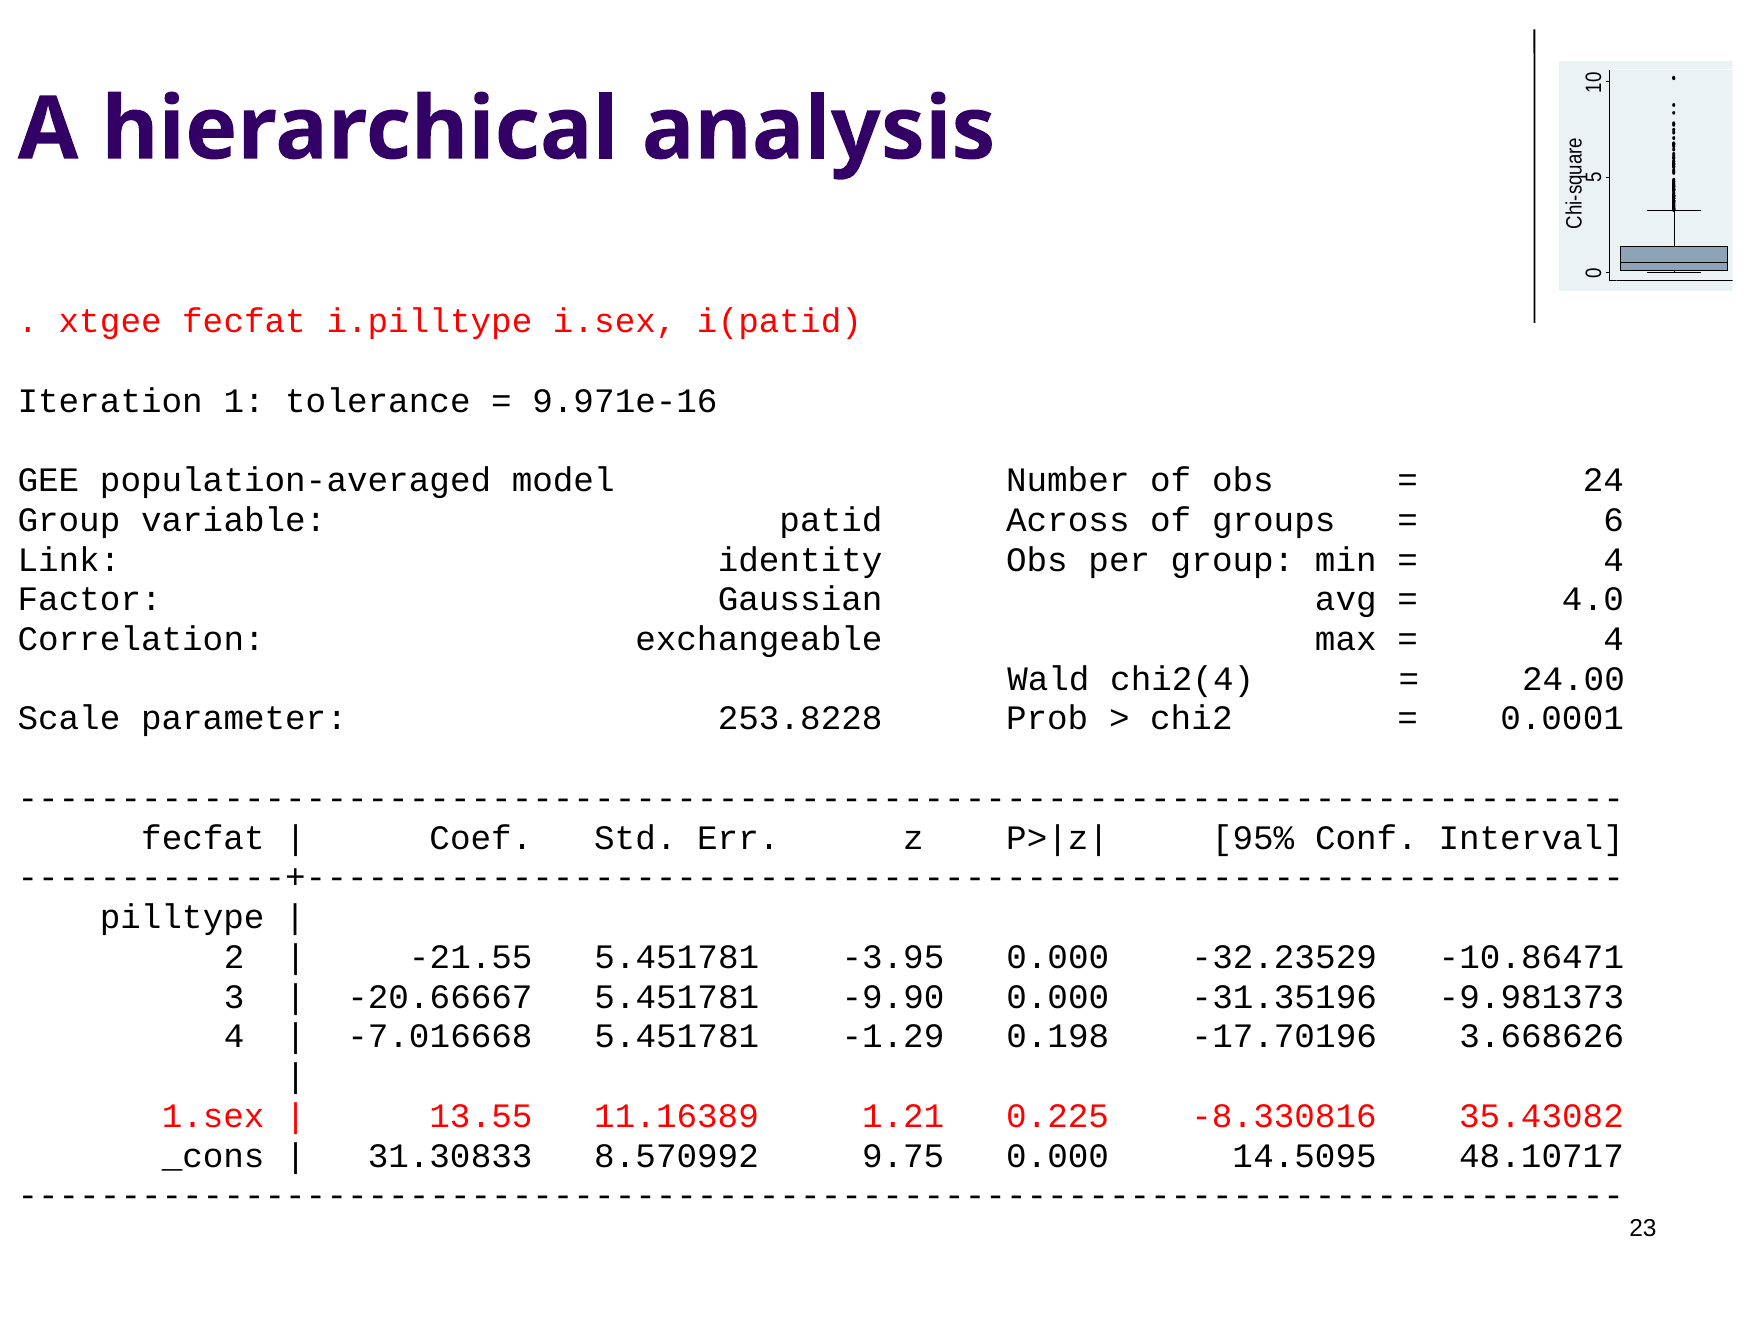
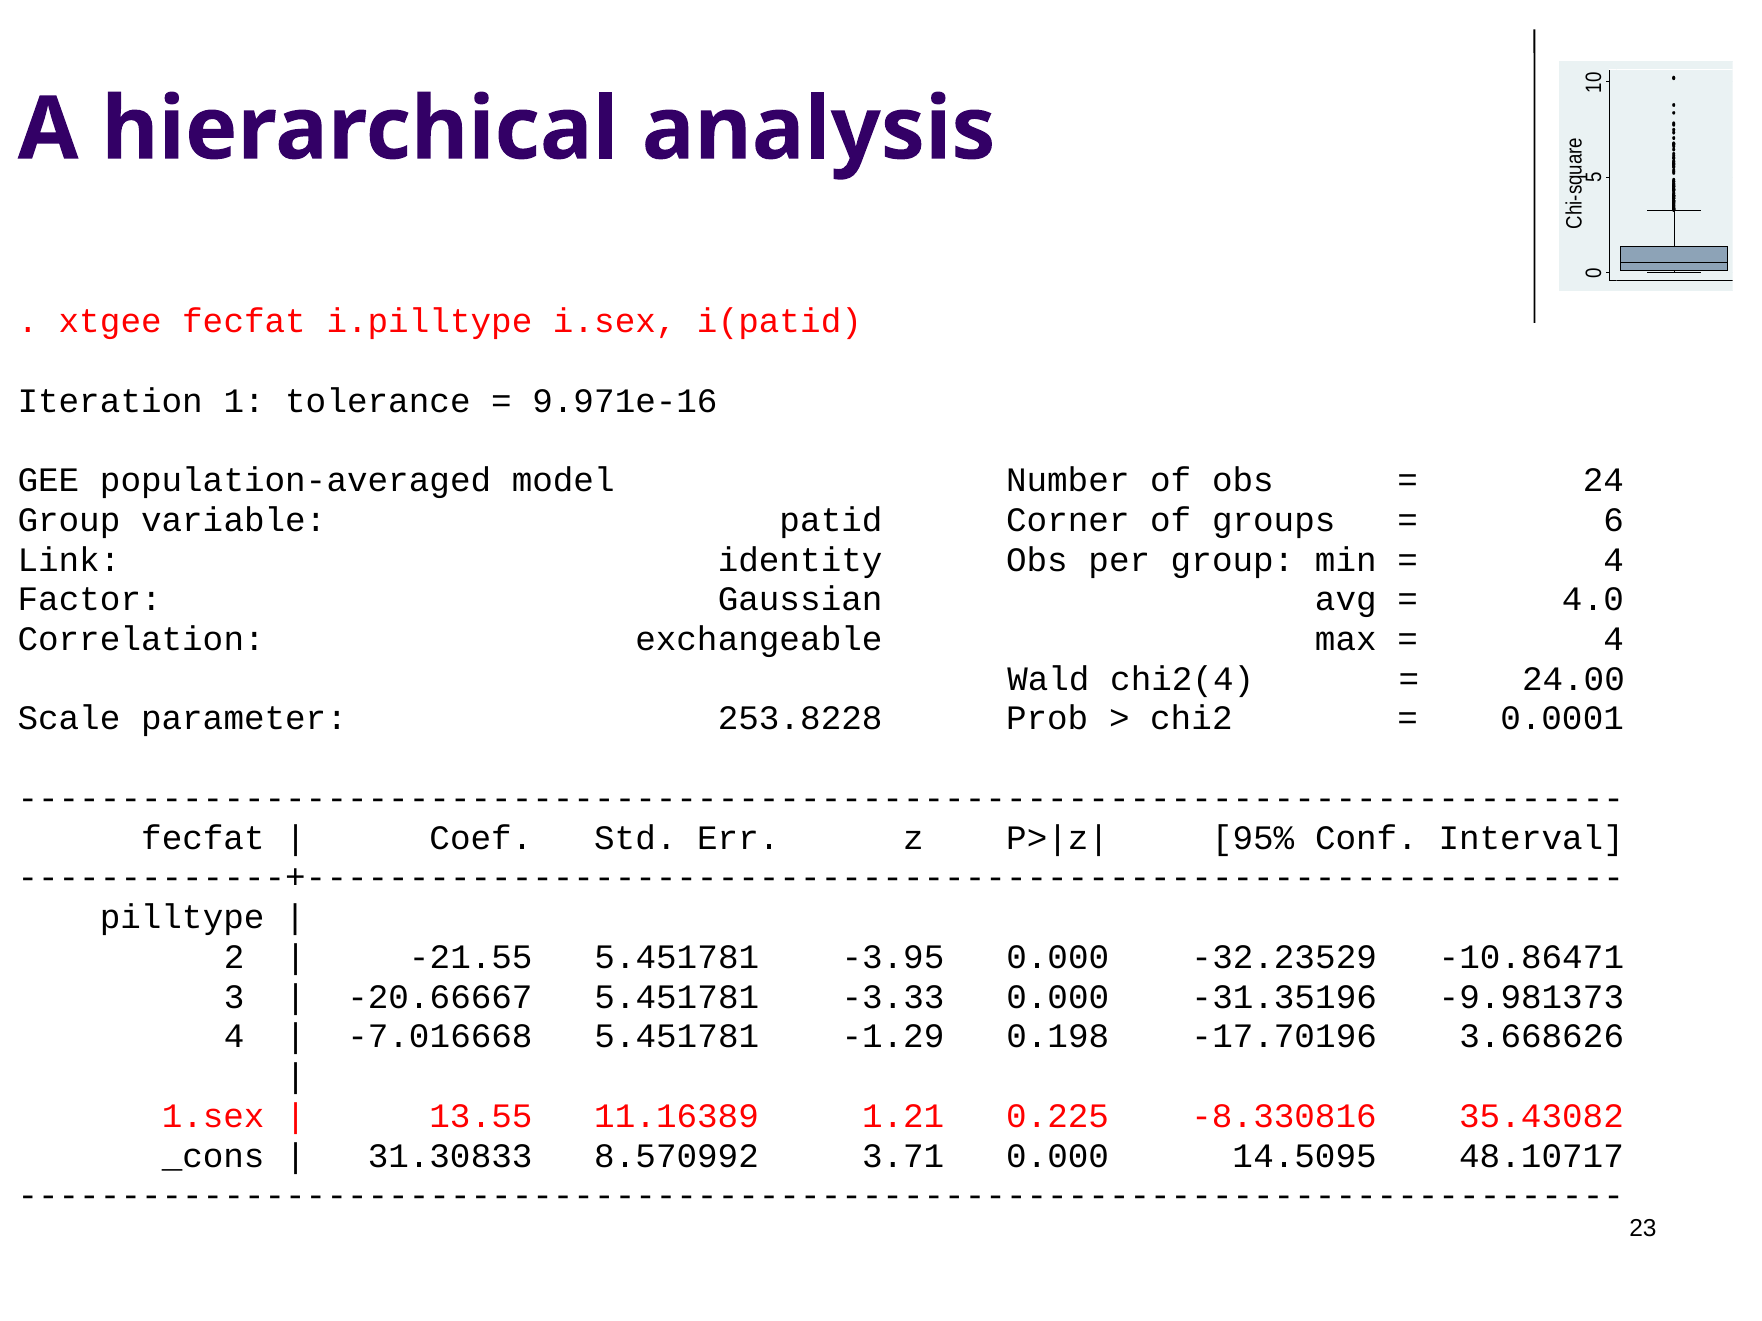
Across: Across -> Corner
-9.90: -9.90 -> -3.33
9.75: 9.75 -> 3.71
